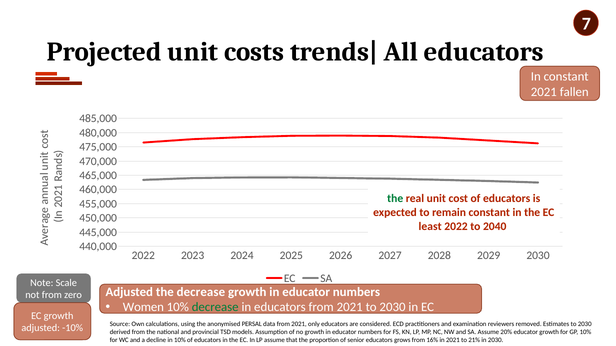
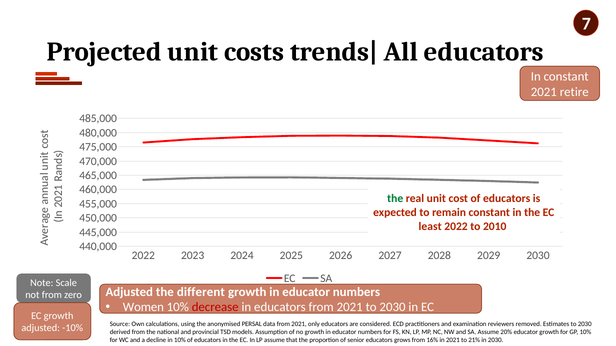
fallen: fallen -> retire
2040: 2040 -> 2010
the decrease: decrease -> different
decrease at (215, 308) colour: green -> red
